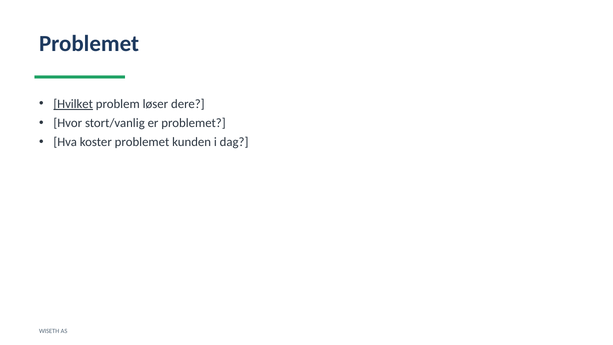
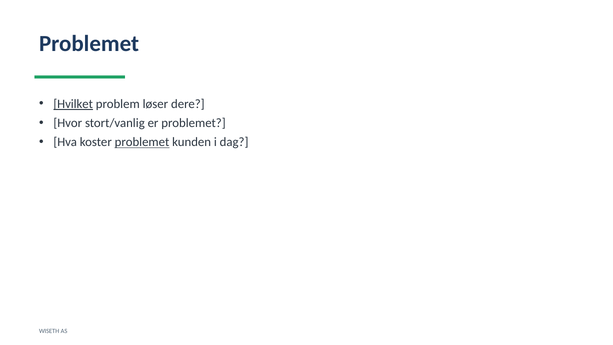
problemet at (142, 142) underline: none -> present
